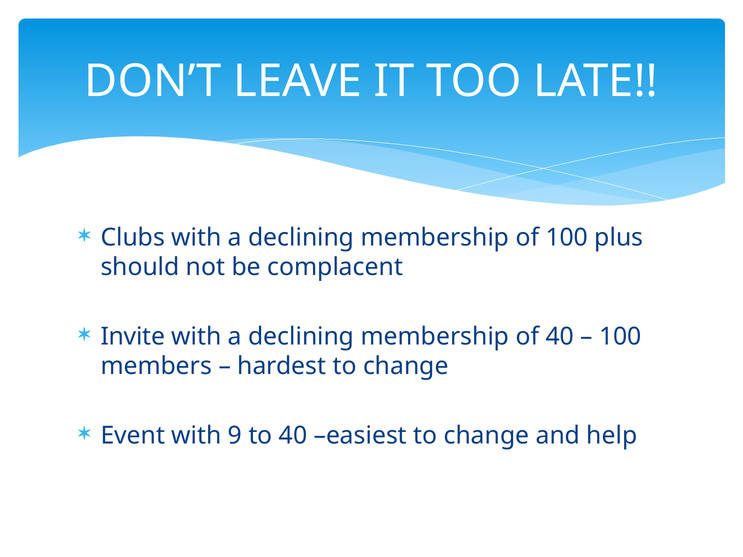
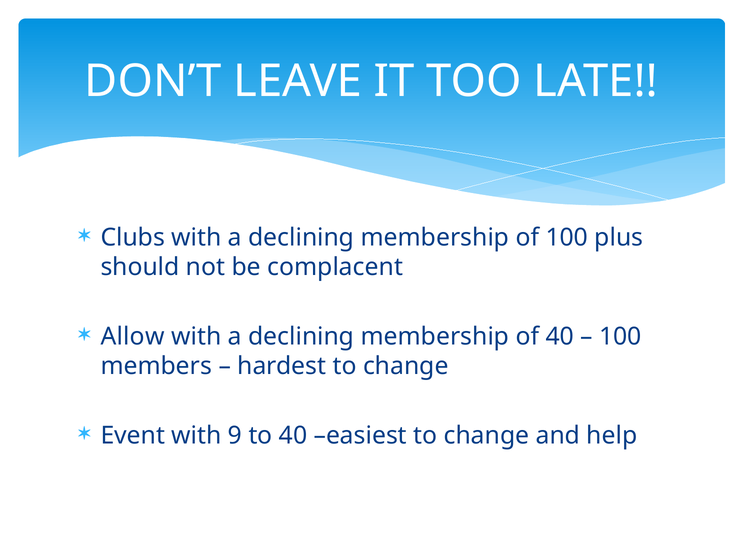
Invite: Invite -> Allow
